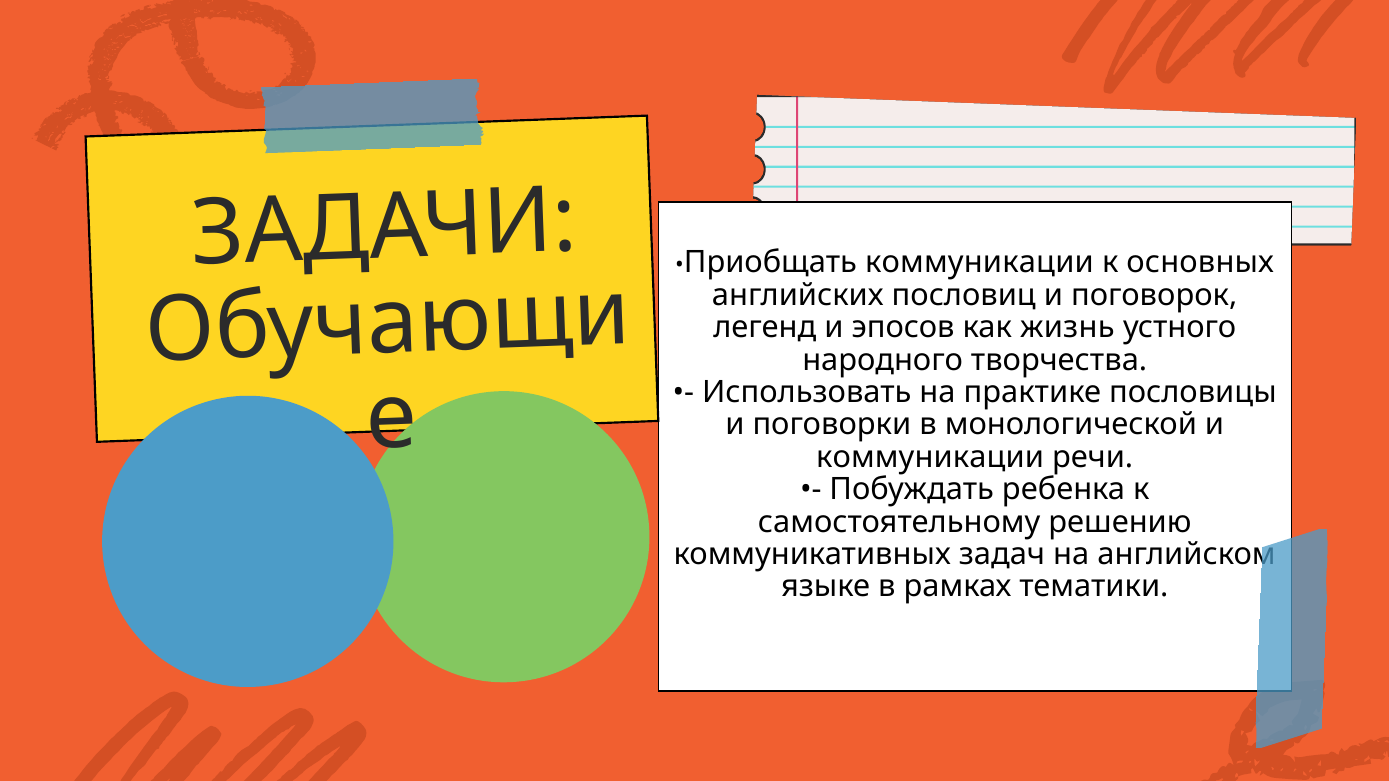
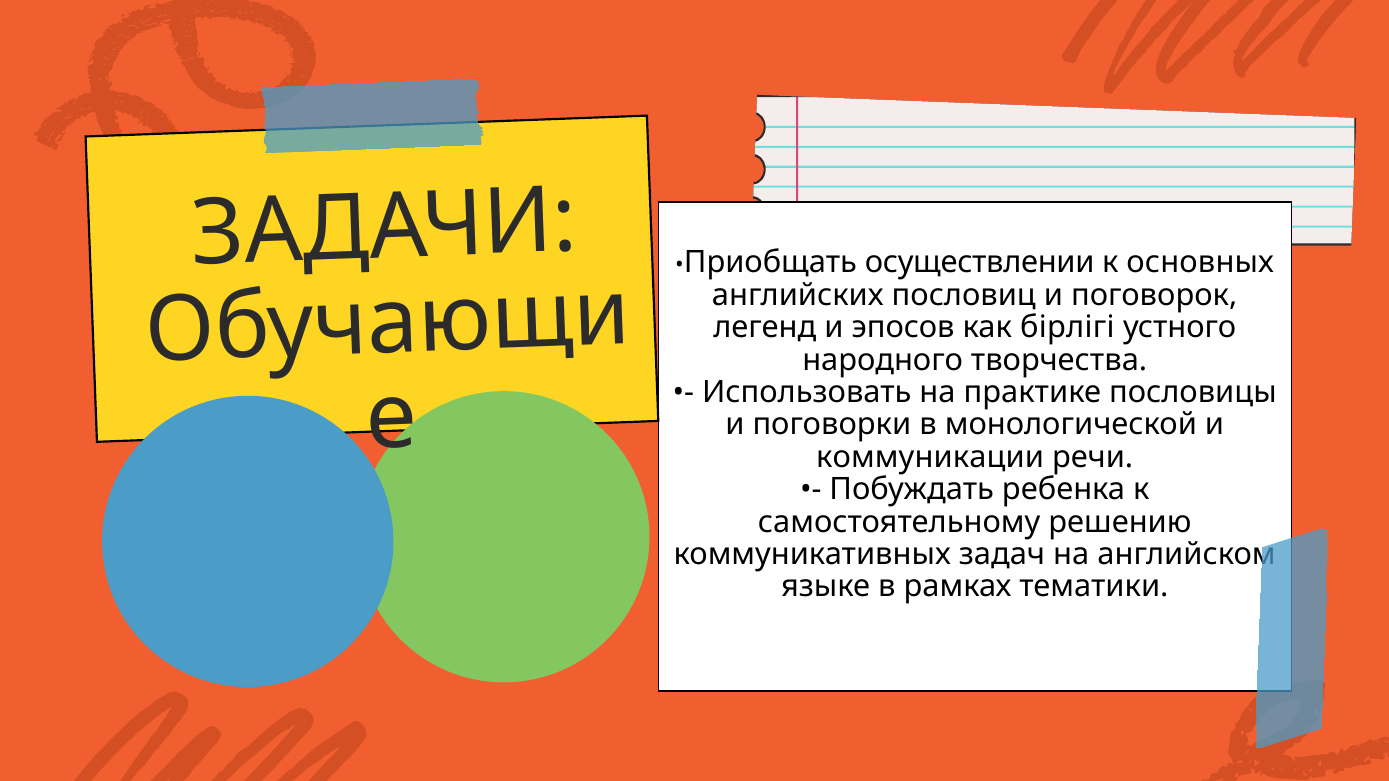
Приобщать коммуникации: коммуникации -> осуществлении
жизнь: жизнь -> бірлігі
